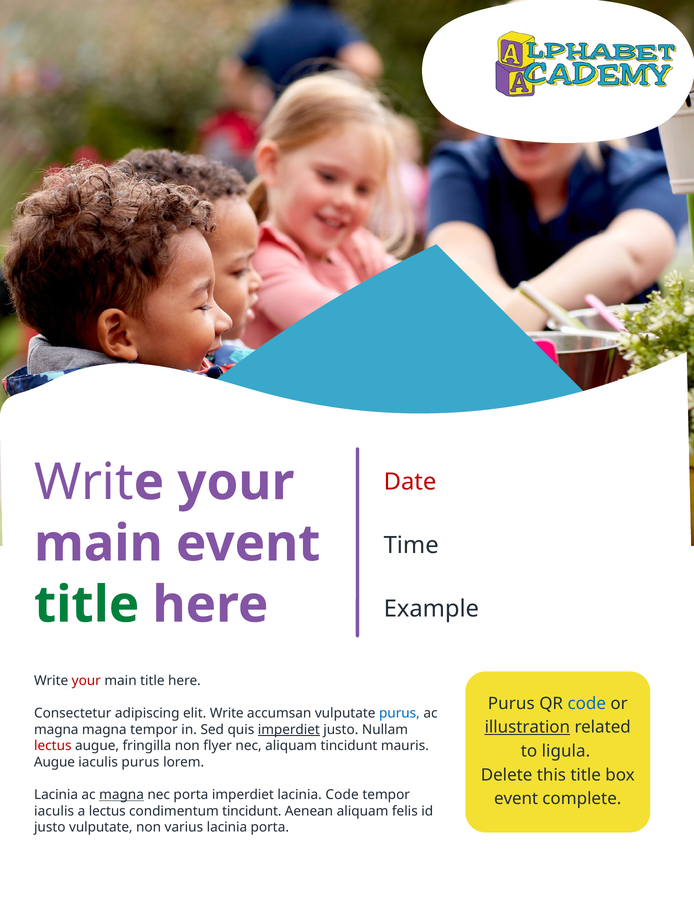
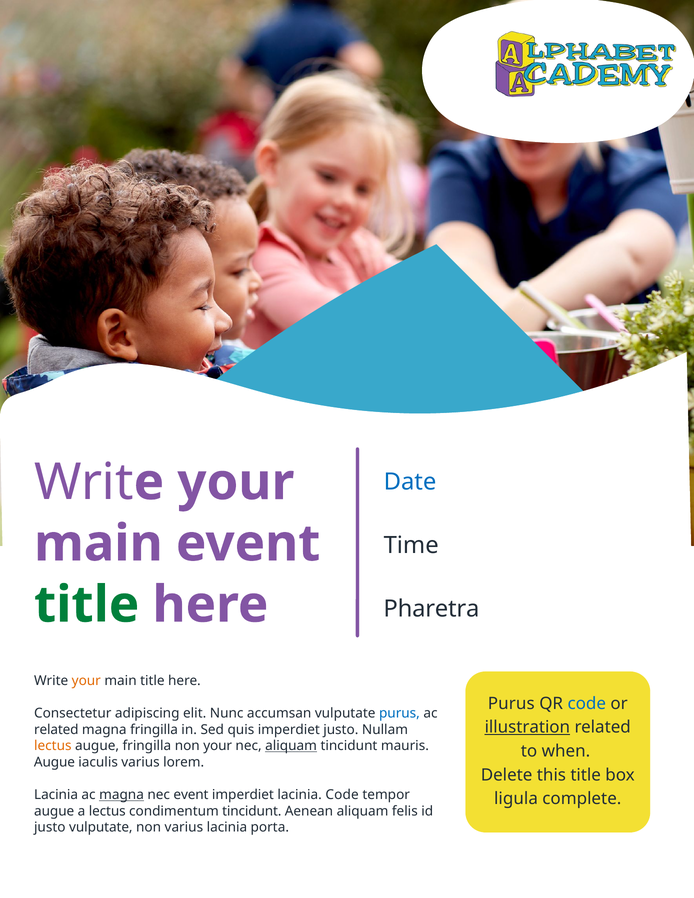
Date colour: red -> blue
Example: Example -> Pharetra
your at (86, 681) colour: red -> orange
elit Write: Write -> Nunc
magna at (56, 730): magna -> related
magna tempor: tempor -> fringilla
imperdiet at (289, 730) underline: present -> none
lectus at (53, 746) colour: red -> orange
non flyer: flyer -> your
aliquam at (291, 746) underline: none -> present
ligula: ligula -> when
iaculis purus: purus -> varius
nec porta: porta -> event
event at (516, 799): event -> ligula
iaculis at (54, 811): iaculis -> augue
